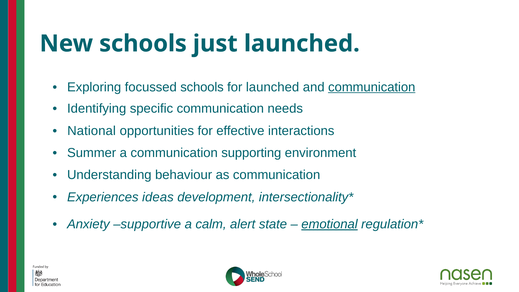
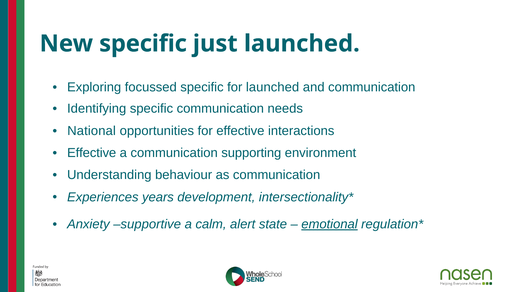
New schools: schools -> specific
focussed schools: schools -> specific
communication at (372, 87) underline: present -> none
Summer at (92, 153): Summer -> Effective
ideas: ideas -> years
